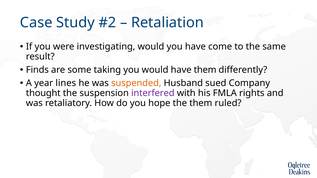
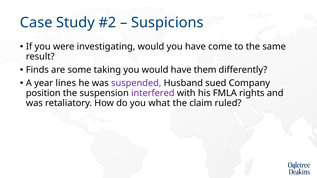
Retaliation: Retaliation -> Suspicions
suspended colour: orange -> purple
thought: thought -> position
hope: hope -> what
the them: them -> claim
